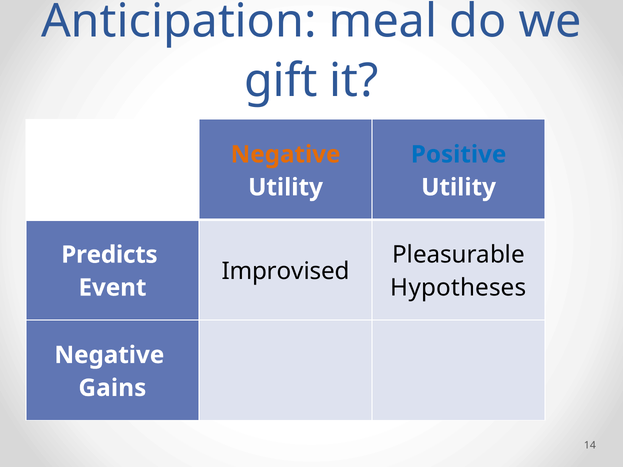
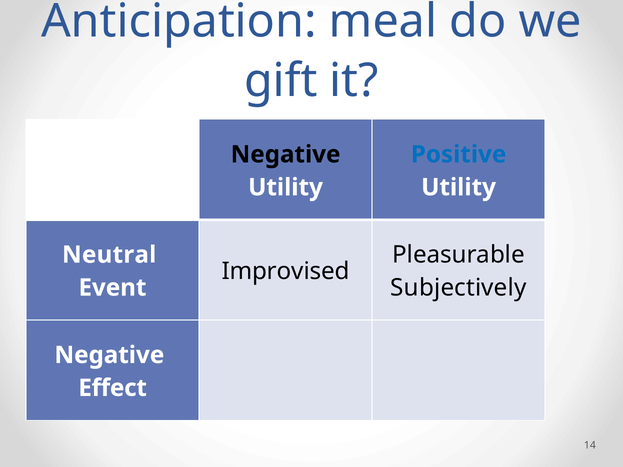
Negative at (286, 155) colour: orange -> black
Predicts: Predicts -> Neutral
Hypotheses: Hypotheses -> Subjectively
Gains: Gains -> Effect
